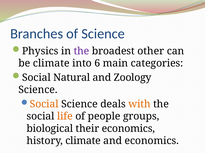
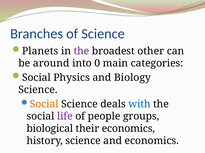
Physics: Physics -> Planets
be climate: climate -> around
6: 6 -> 0
Natural: Natural -> Physics
Zoology: Zoology -> Biology
with colour: orange -> blue
life colour: orange -> purple
history climate: climate -> science
